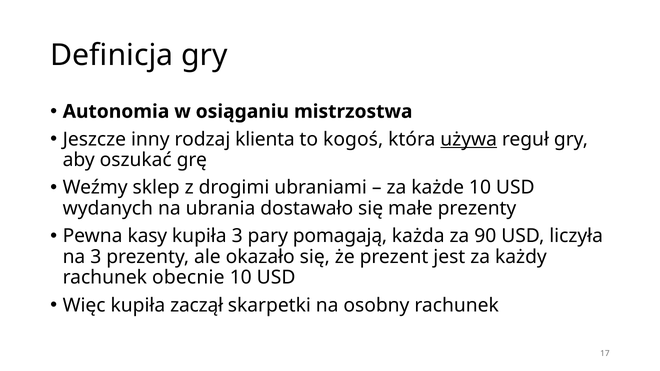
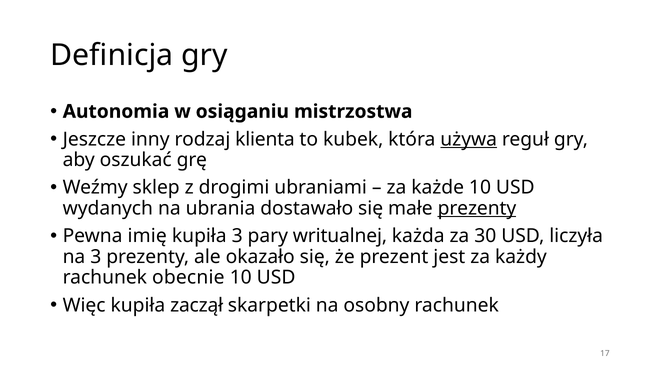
kogoś: kogoś -> kubek
prezenty at (477, 209) underline: none -> present
kasy: kasy -> imię
pomagają: pomagają -> writualnej
90: 90 -> 30
